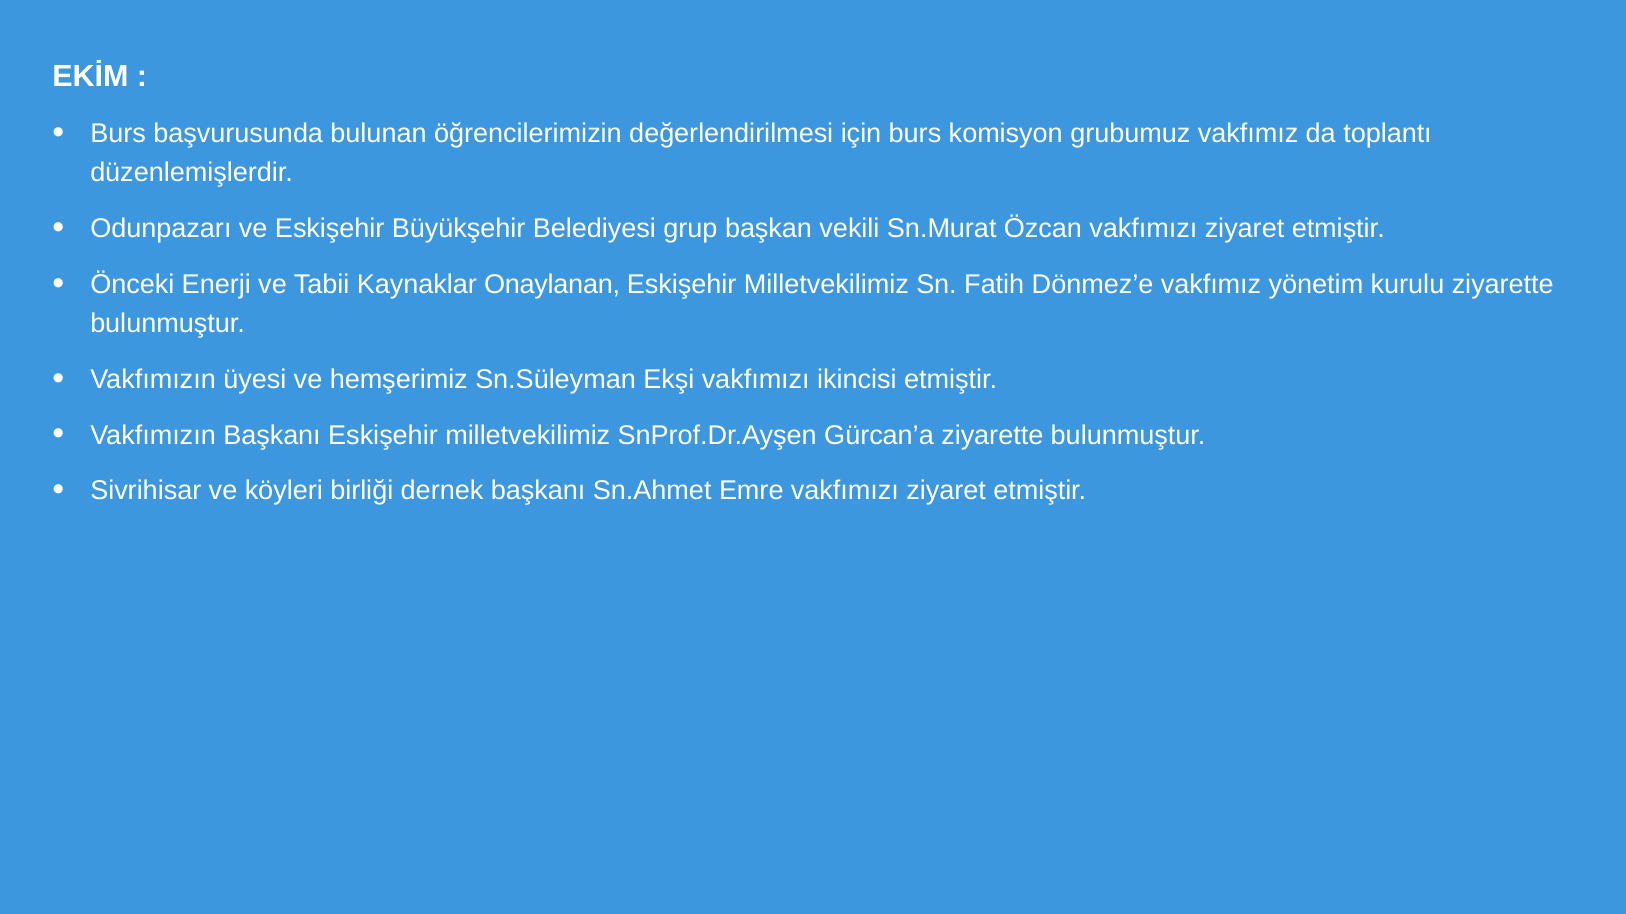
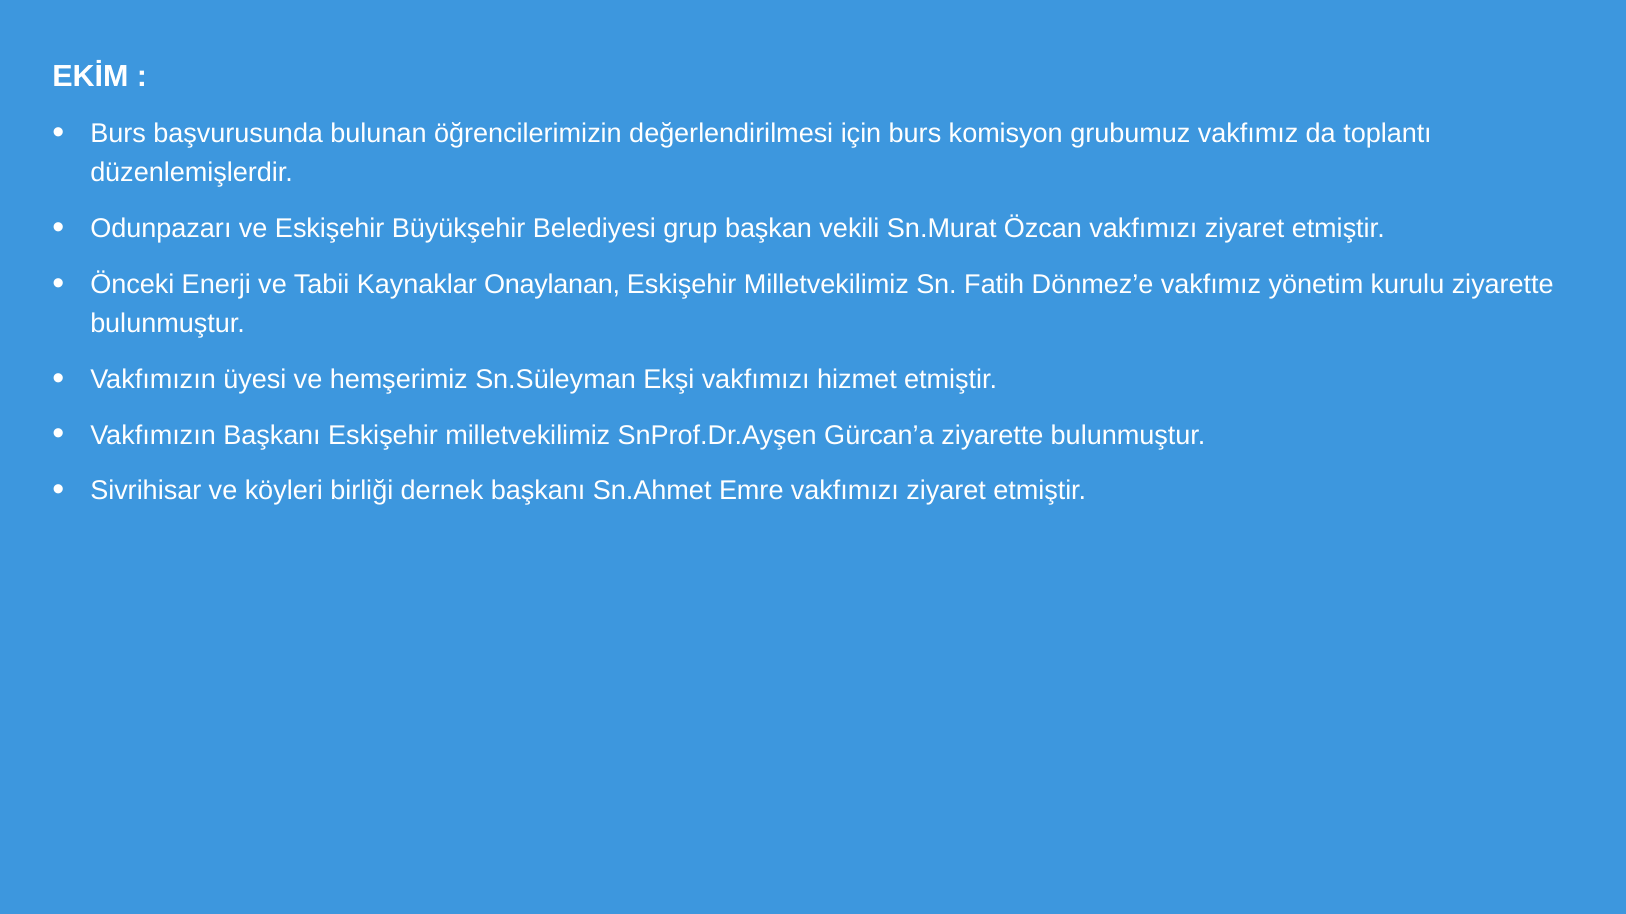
ikincisi: ikincisi -> hizmet
